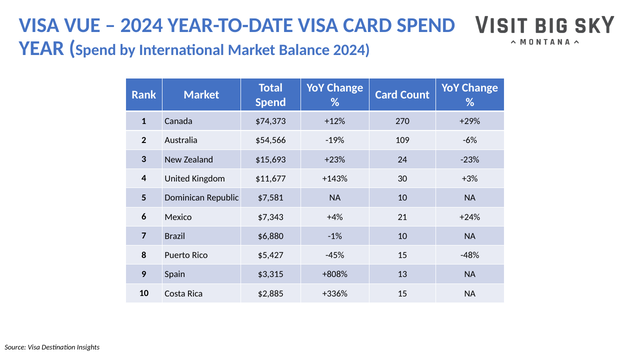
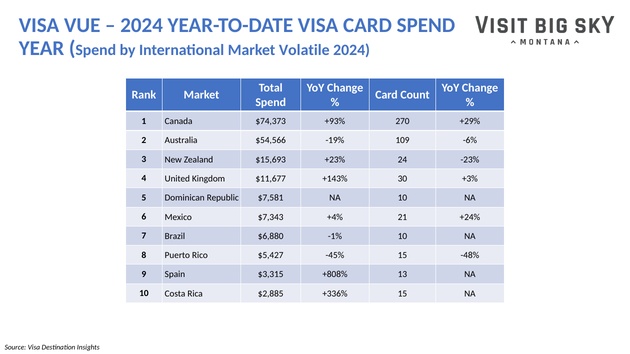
Balance: Balance -> Volatile
+12%: +12% -> +93%
